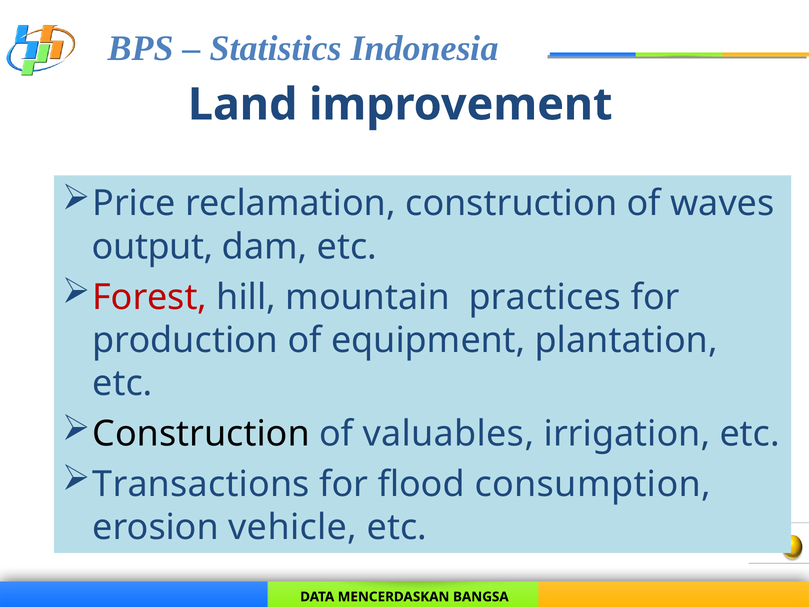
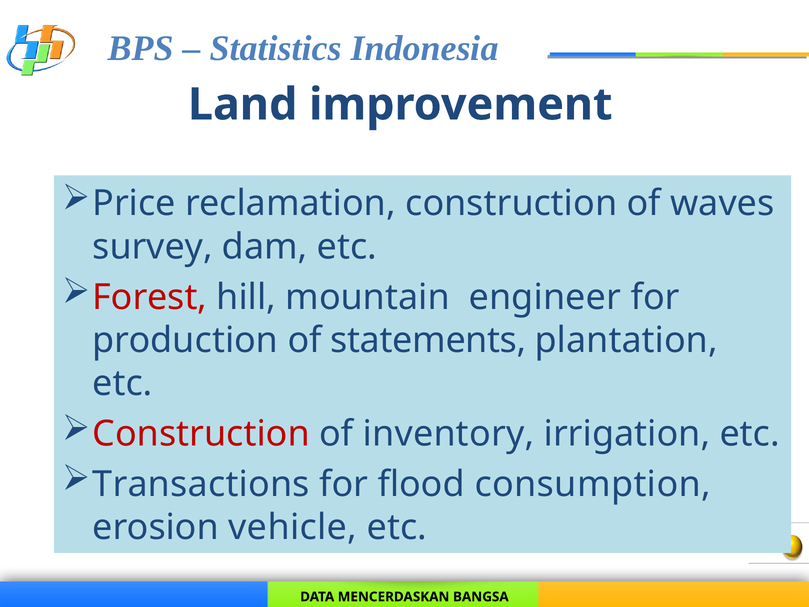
output: output -> survey
practices: practices -> engineer
equipment: equipment -> statements
Construction at (201, 434) colour: black -> red
valuables: valuables -> inventory
